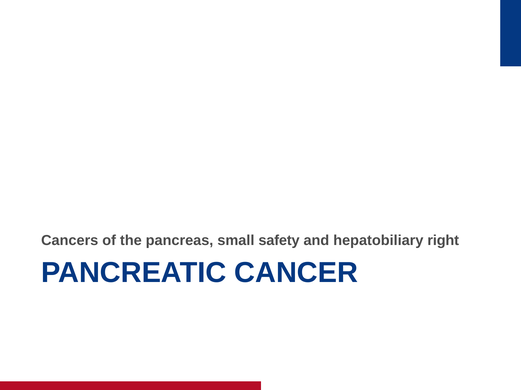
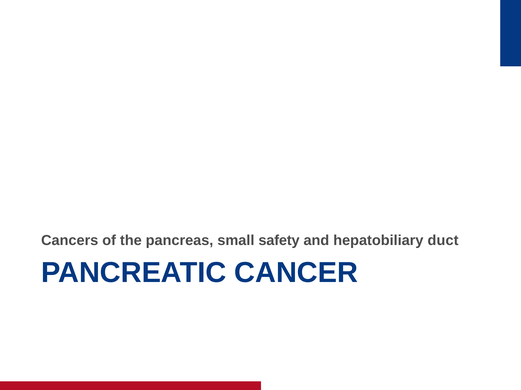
right: right -> duct
